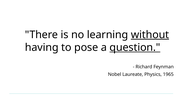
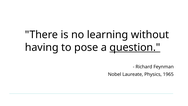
without underline: present -> none
